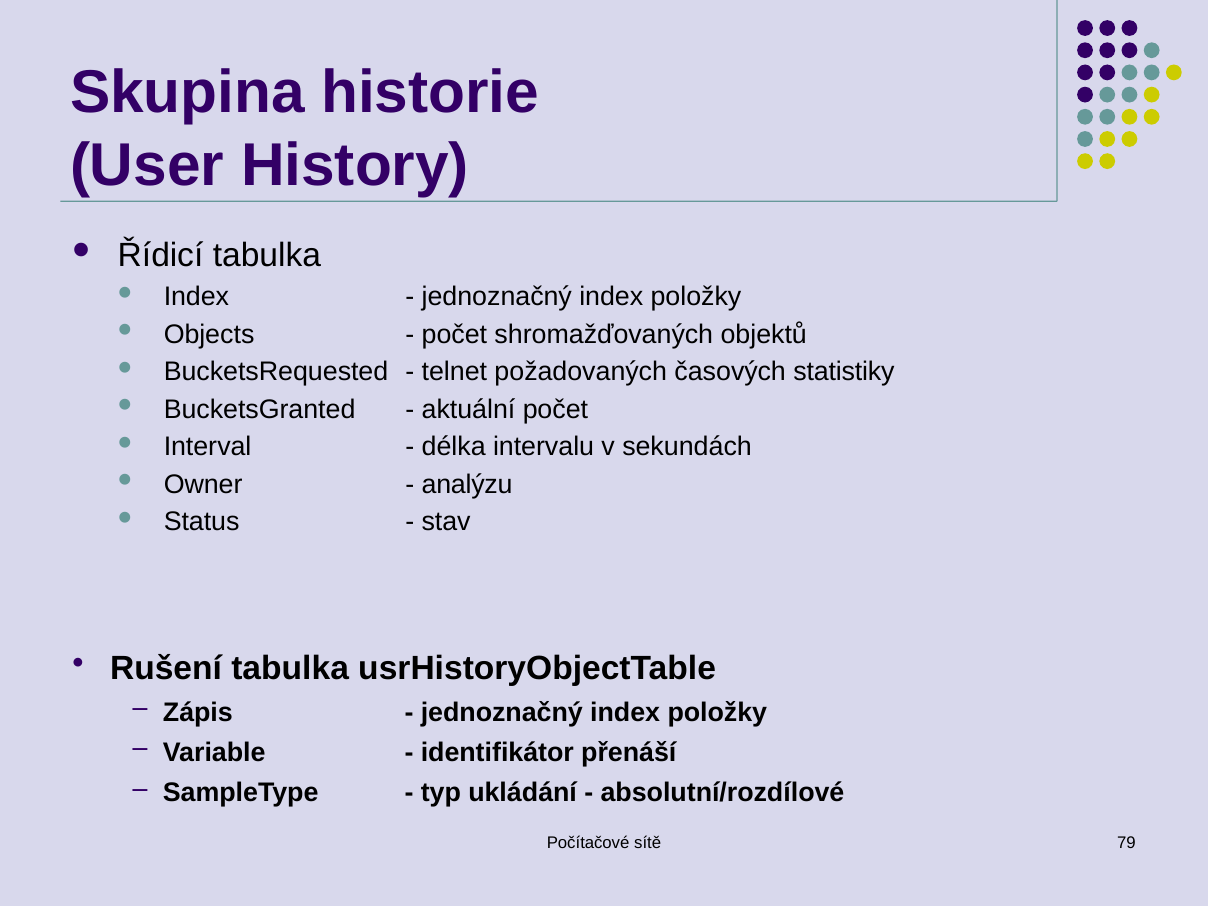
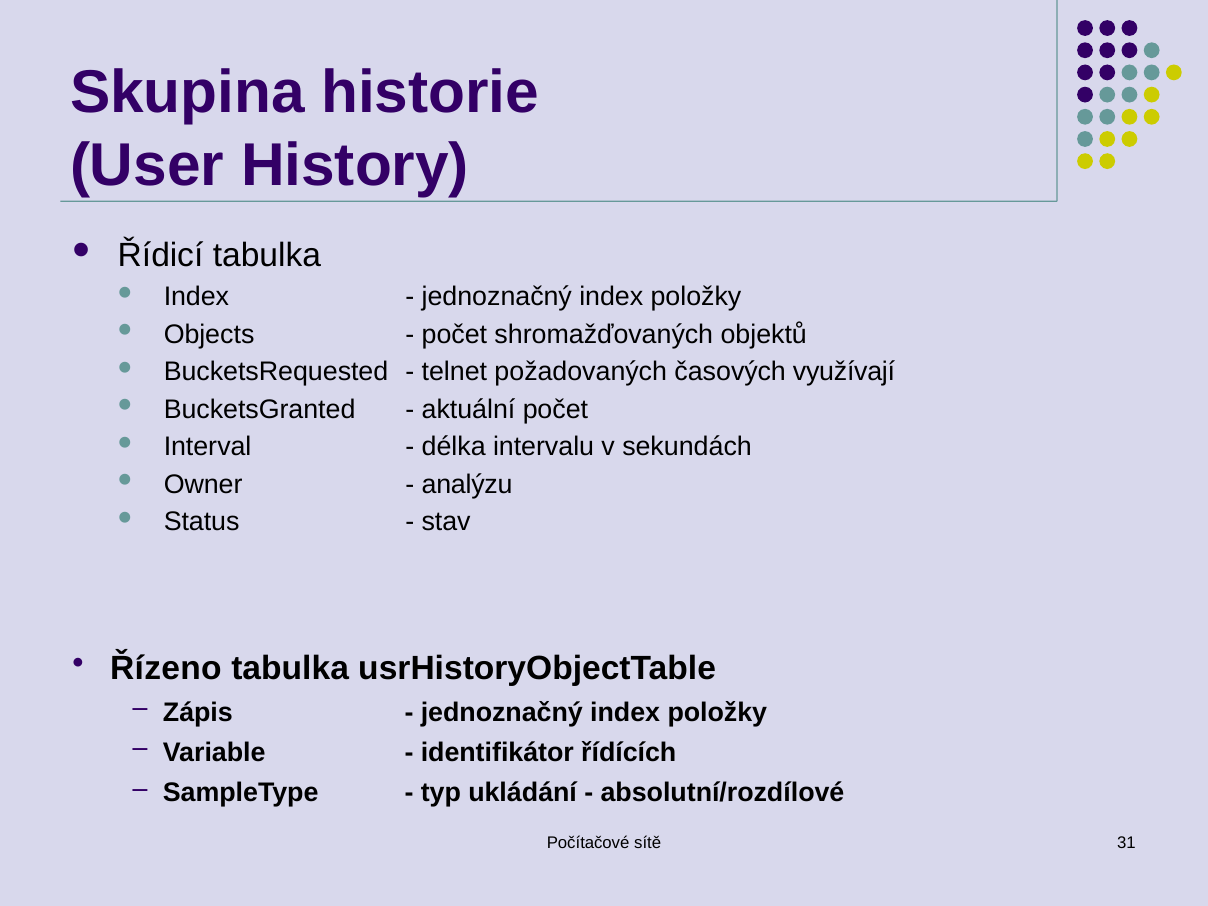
statistiky: statistiky -> využívají
Rušení: Rušení -> Řízeno
přenáší: přenáší -> řídících
79: 79 -> 31
